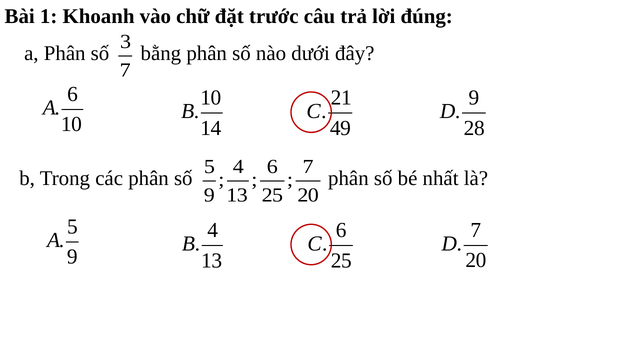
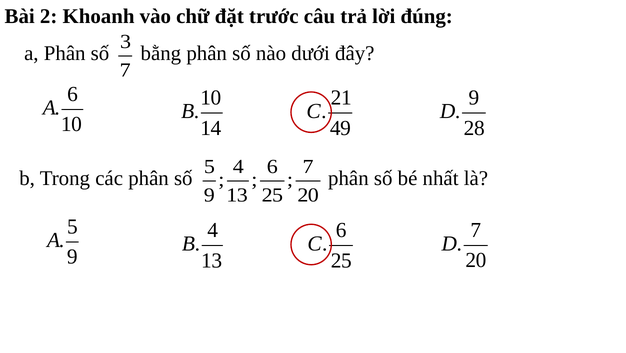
1: 1 -> 2
